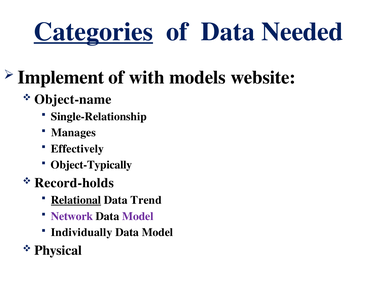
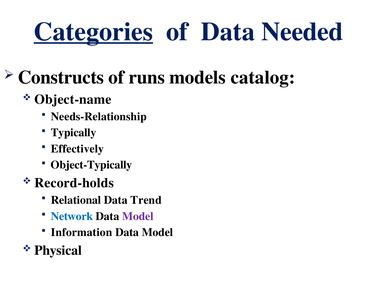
Implement: Implement -> Constructs
with: with -> runs
website: website -> catalog
Single-Relationship: Single-Relationship -> Needs-Relationship
Manages: Manages -> Typically
Relational underline: present -> none
Network colour: purple -> blue
Individually: Individually -> Information
